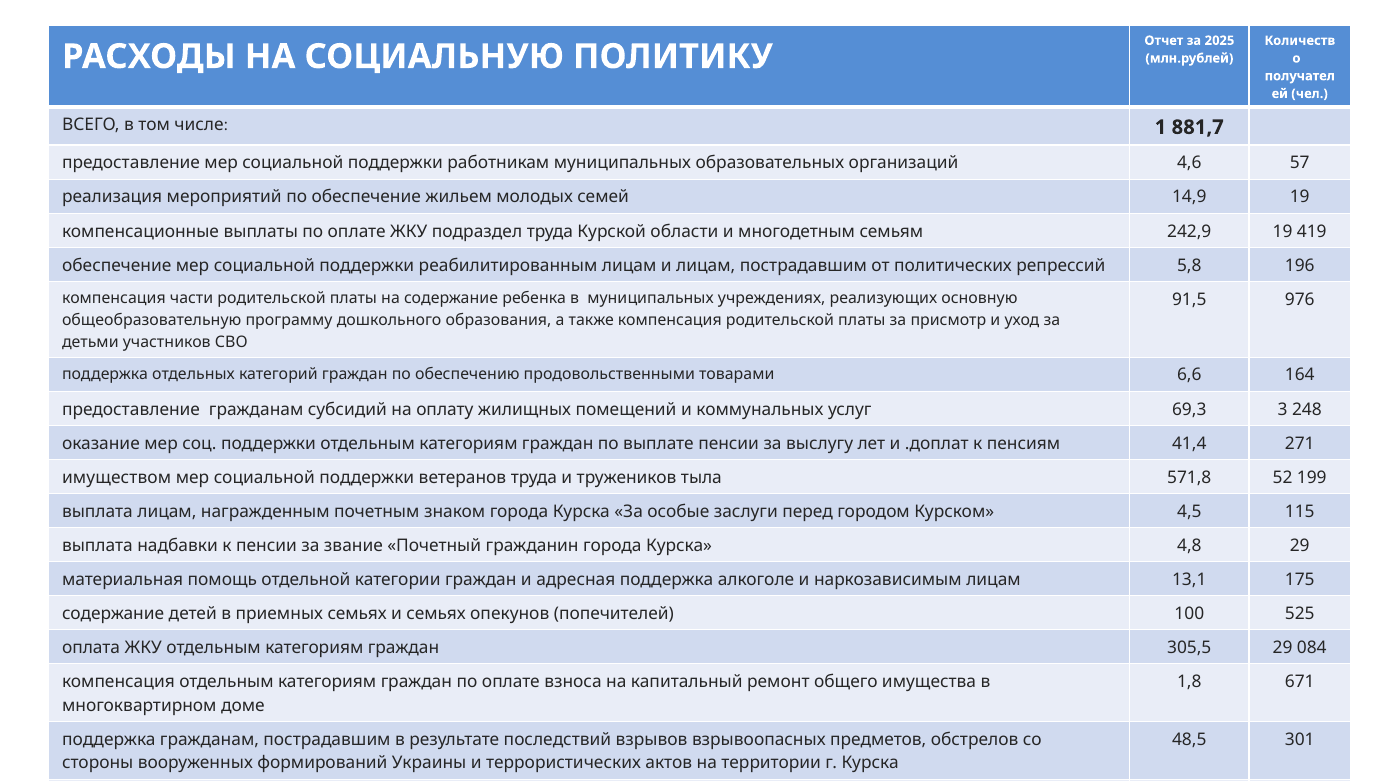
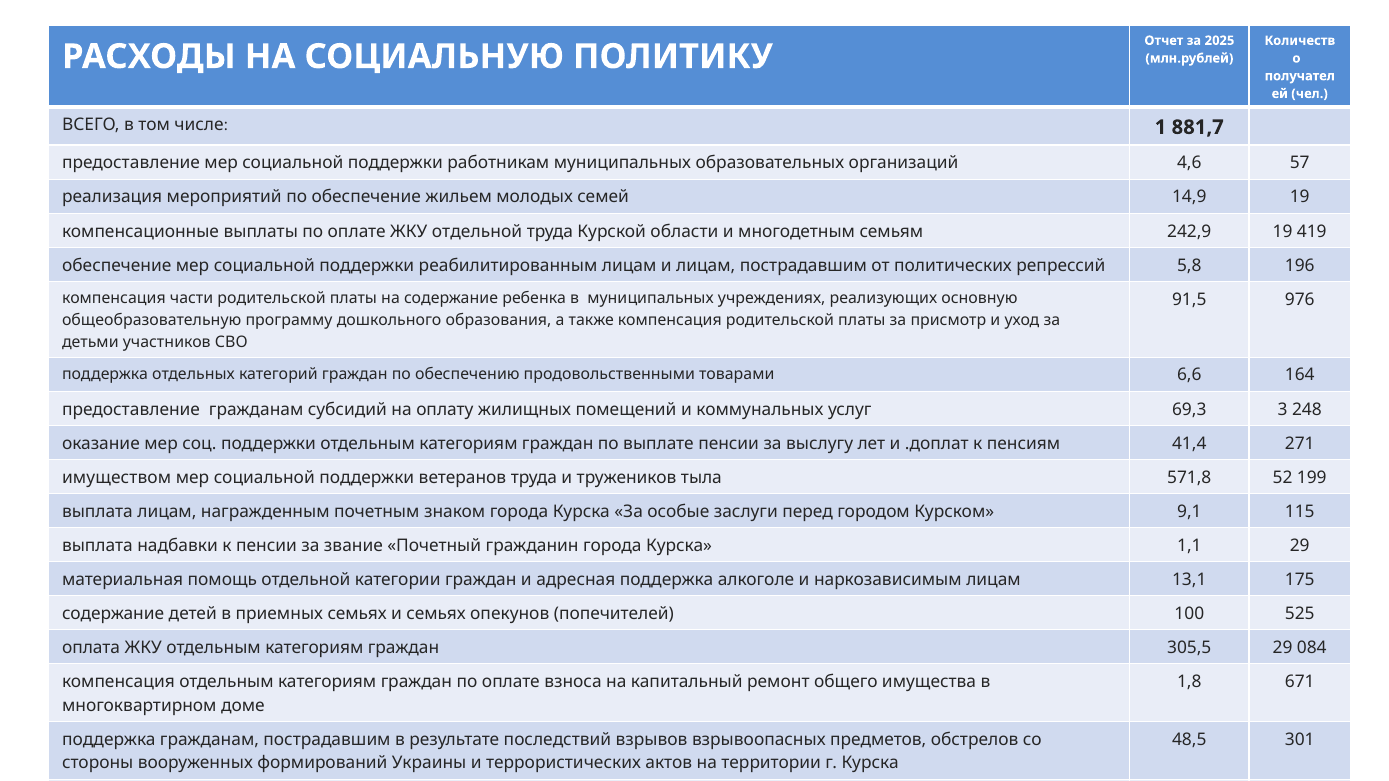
ЖКУ подраздел: подраздел -> отдельной
4,5: 4,5 -> 9,1
4,8: 4,8 -> 1,1
